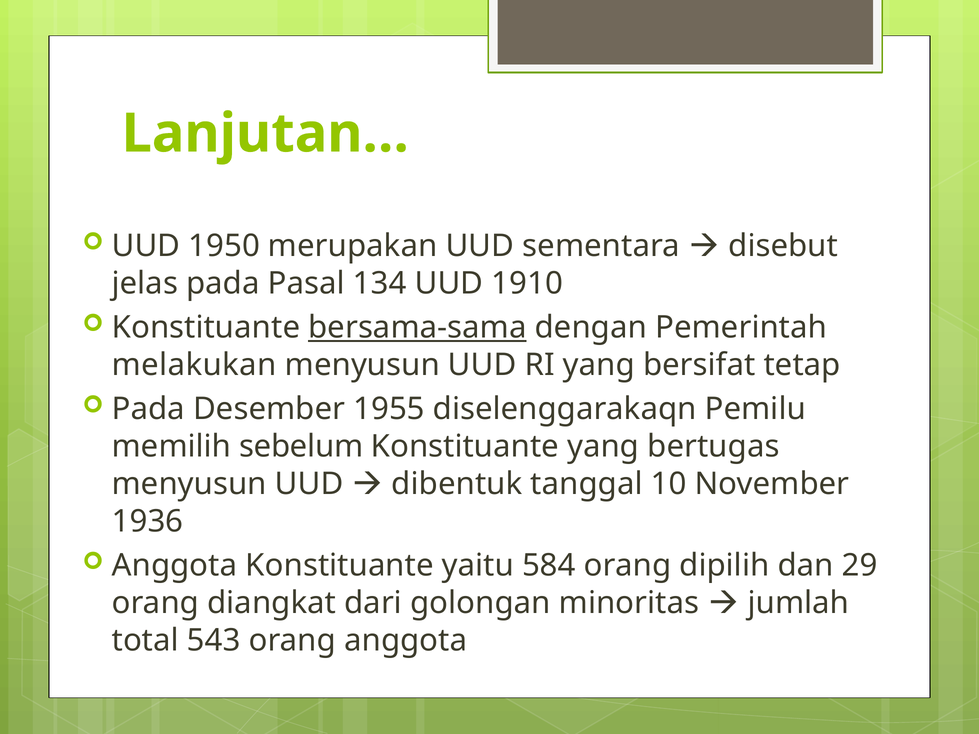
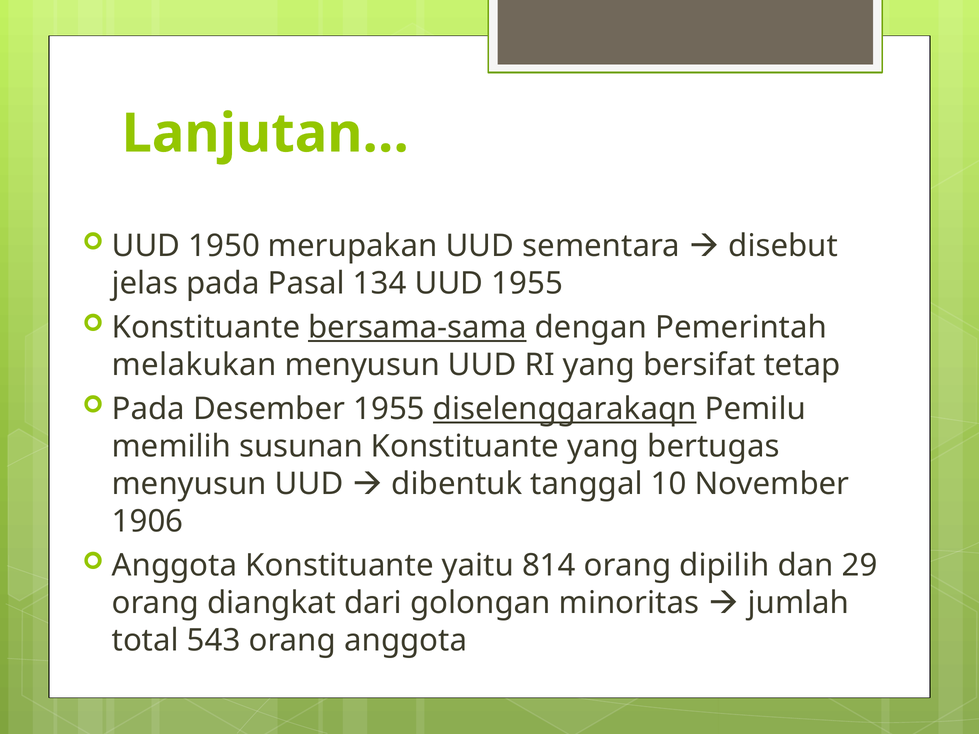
UUD 1910: 1910 -> 1955
diselenggarakaqn underline: none -> present
sebelum: sebelum -> susunan
1936: 1936 -> 1906
584: 584 -> 814
